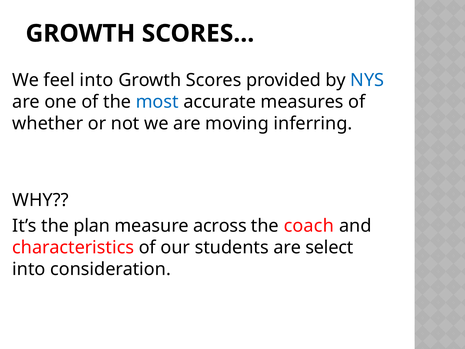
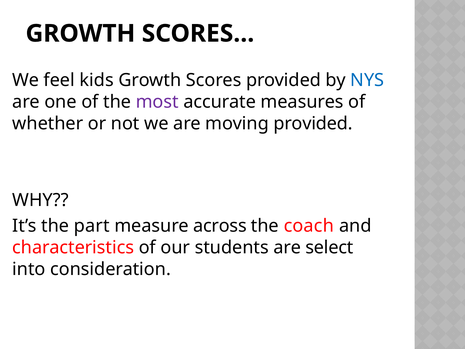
feel into: into -> kids
most colour: blue -> purple
moving inferring: inferring -> provided
plan: plan -> part
